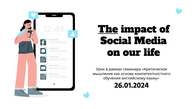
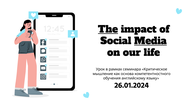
Media underline: none -> present
